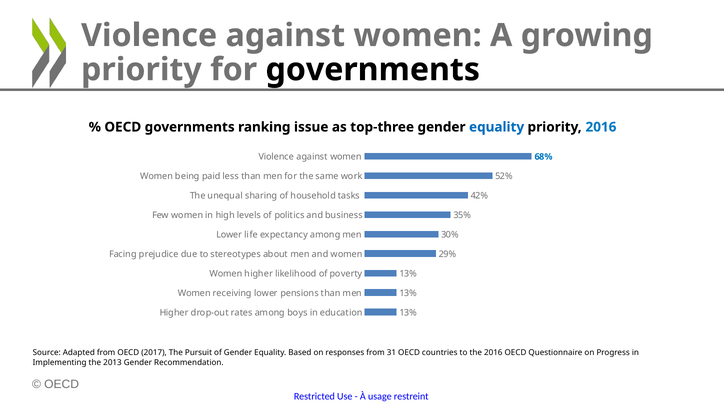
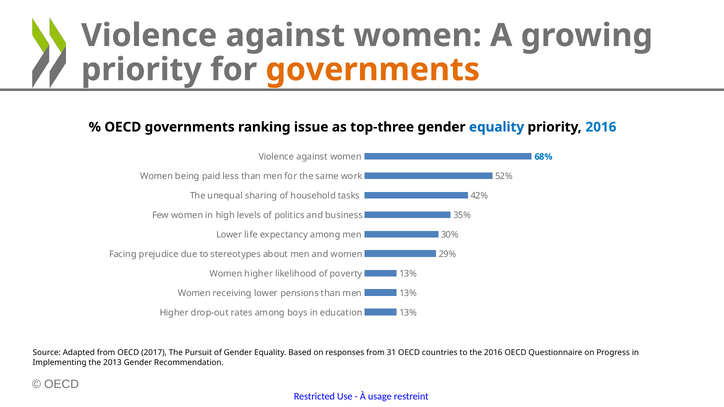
governments at (373, 70) colour: black -> orange
